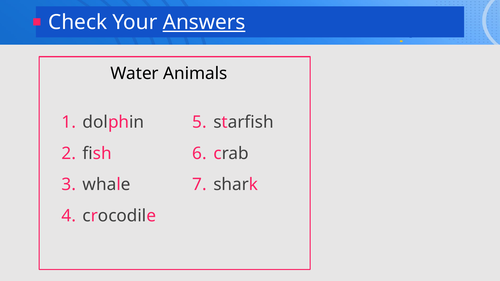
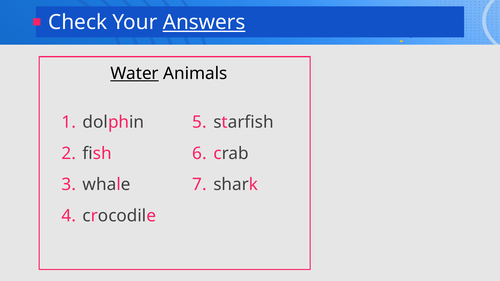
Water underline: none -> present
